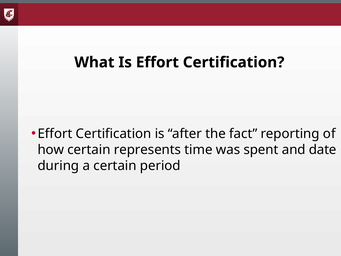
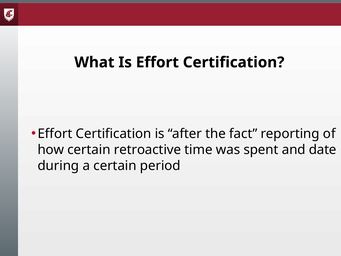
represents: represents -> retroactive
